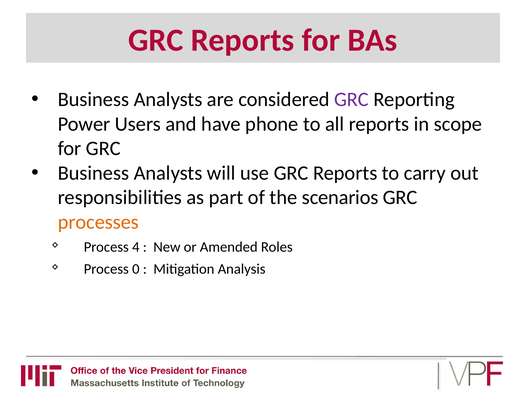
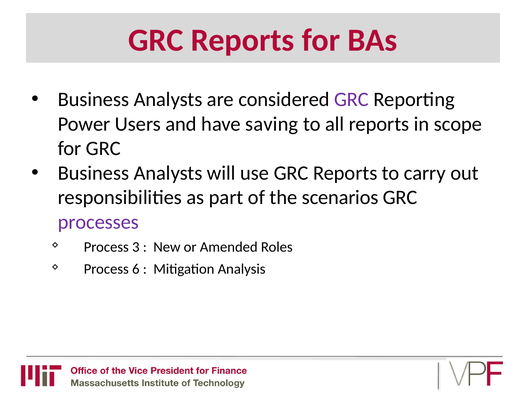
phone: phone -> saving
processes colour: orange -> purple
4: 4 -> 3
0: 0 -> 6
